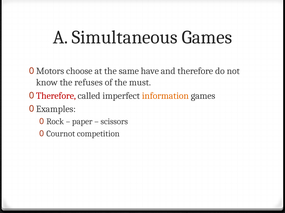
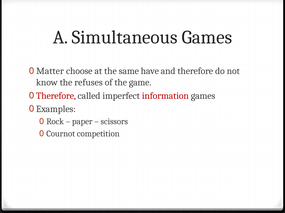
Motors: Motors -> Matter
must: must -> game
information colour: orange -> red
